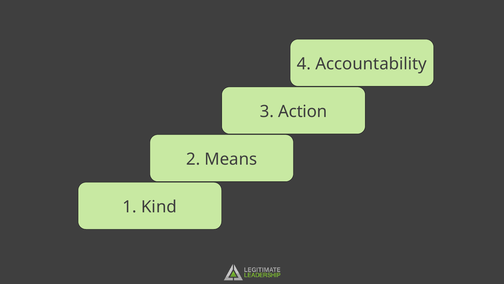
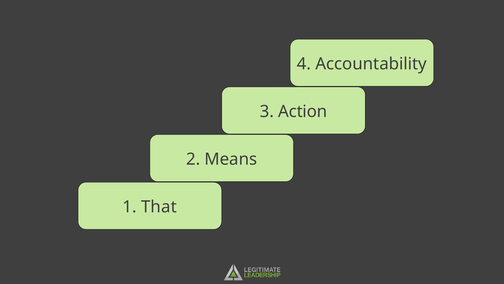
Kind: Kind -> That
